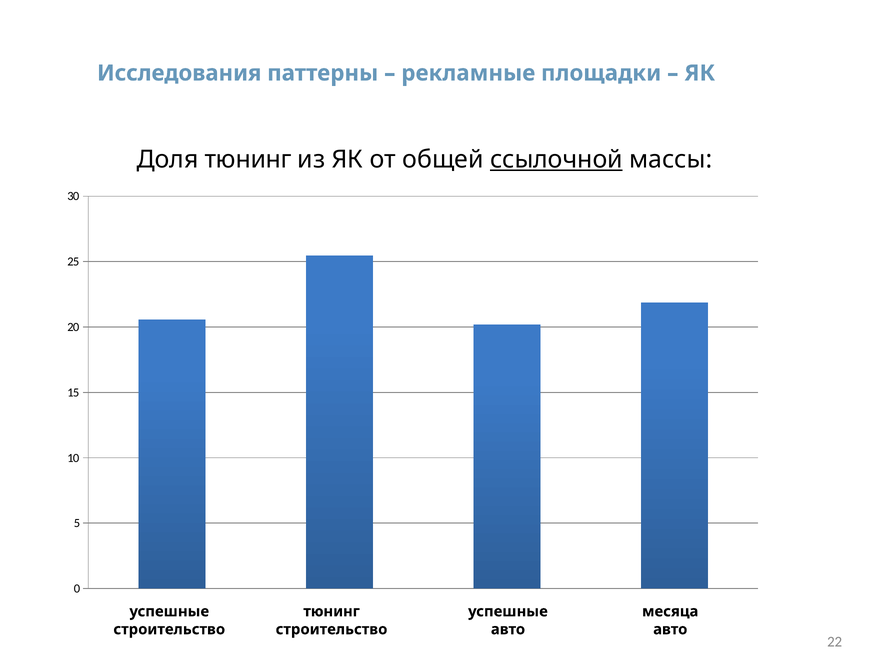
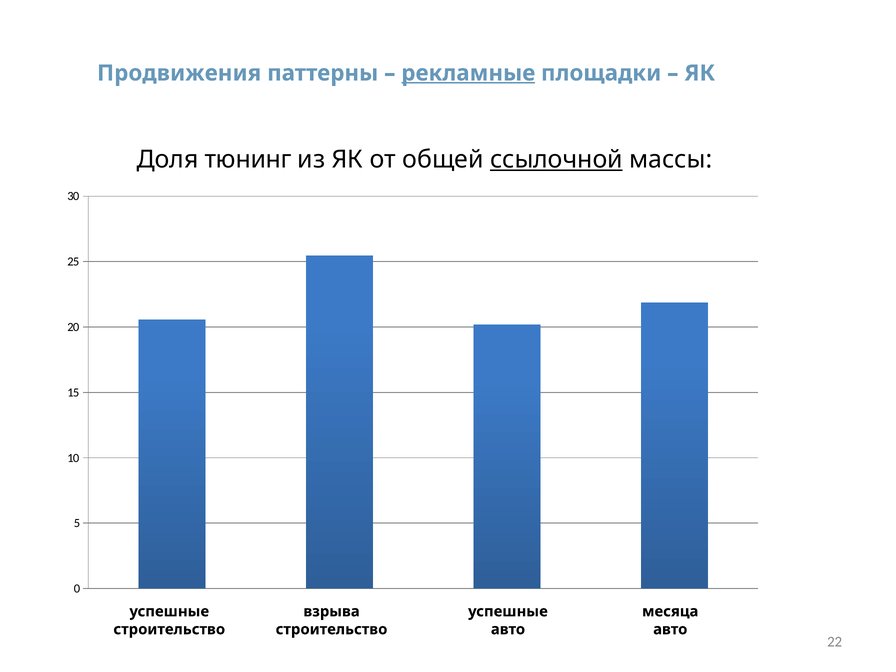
Исследования: Исследования -> Продвижения
рекламные underline: none -> present
тюнинг at (332, 611): тюнинг -> взрыва
